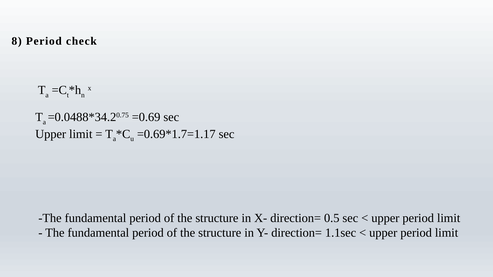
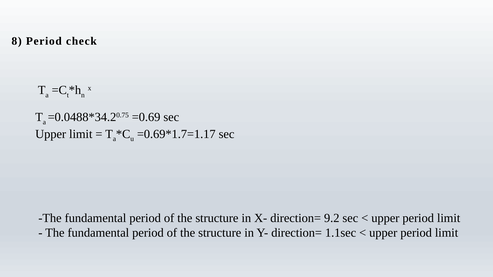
0.5: 0.5 -> 9.2
